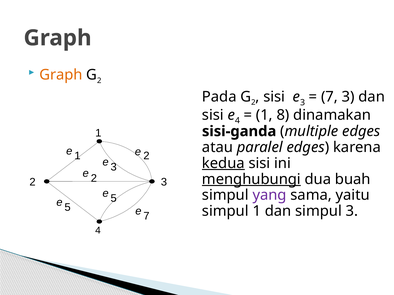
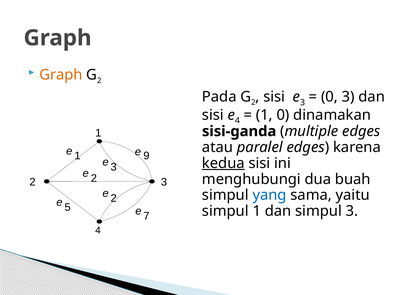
7 at (329, 97): 7 -> 0
1 8: 8 -> 0
2 at (146, 156): 2 -> 9
menghubungi underline: present -> none
5 at (114, 199): 5 -> 2
yang colour: purple -> blue
